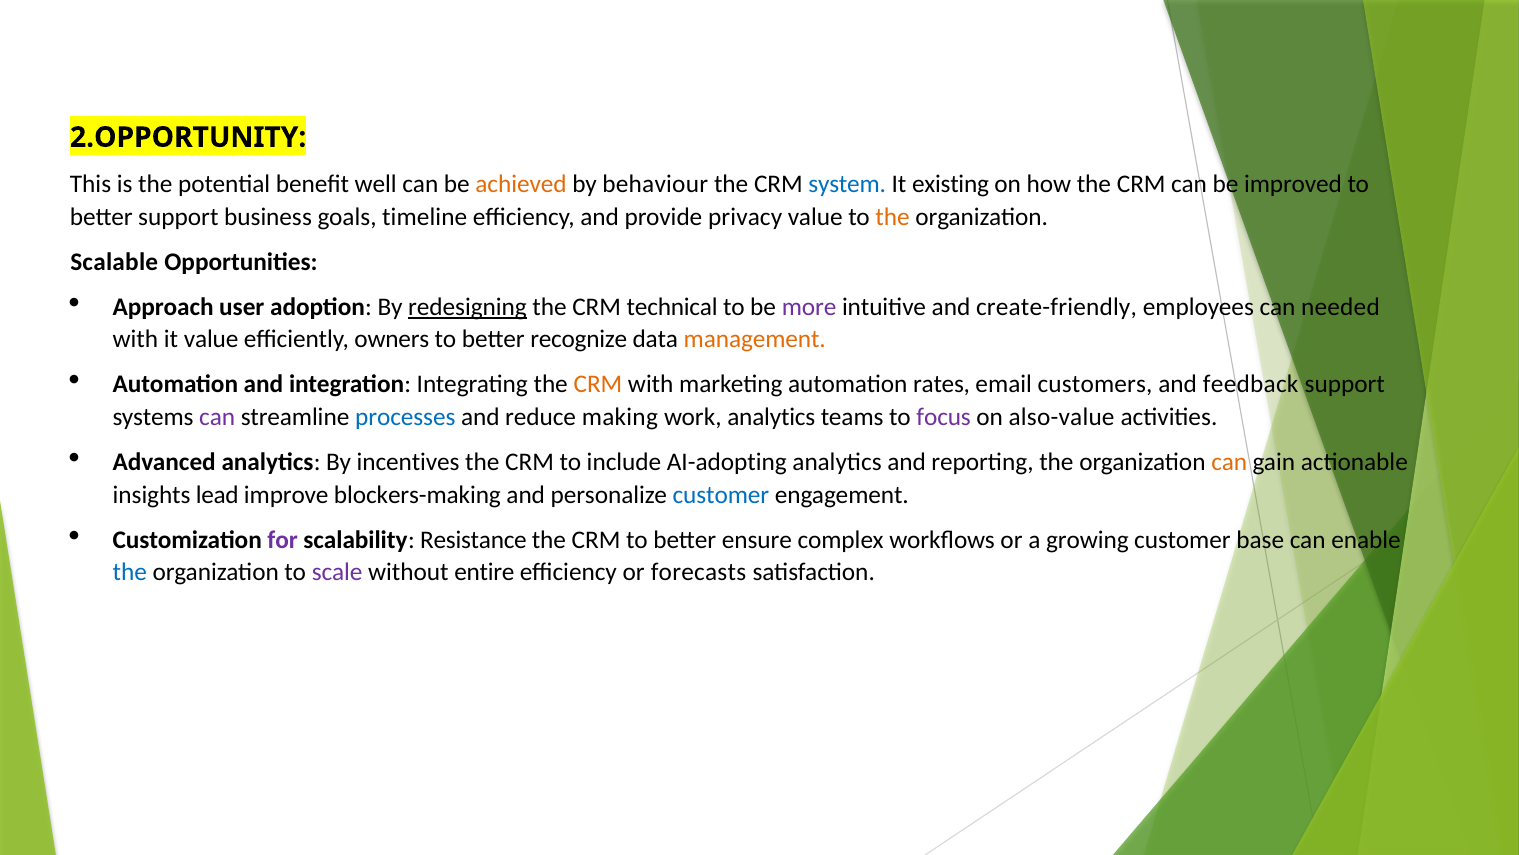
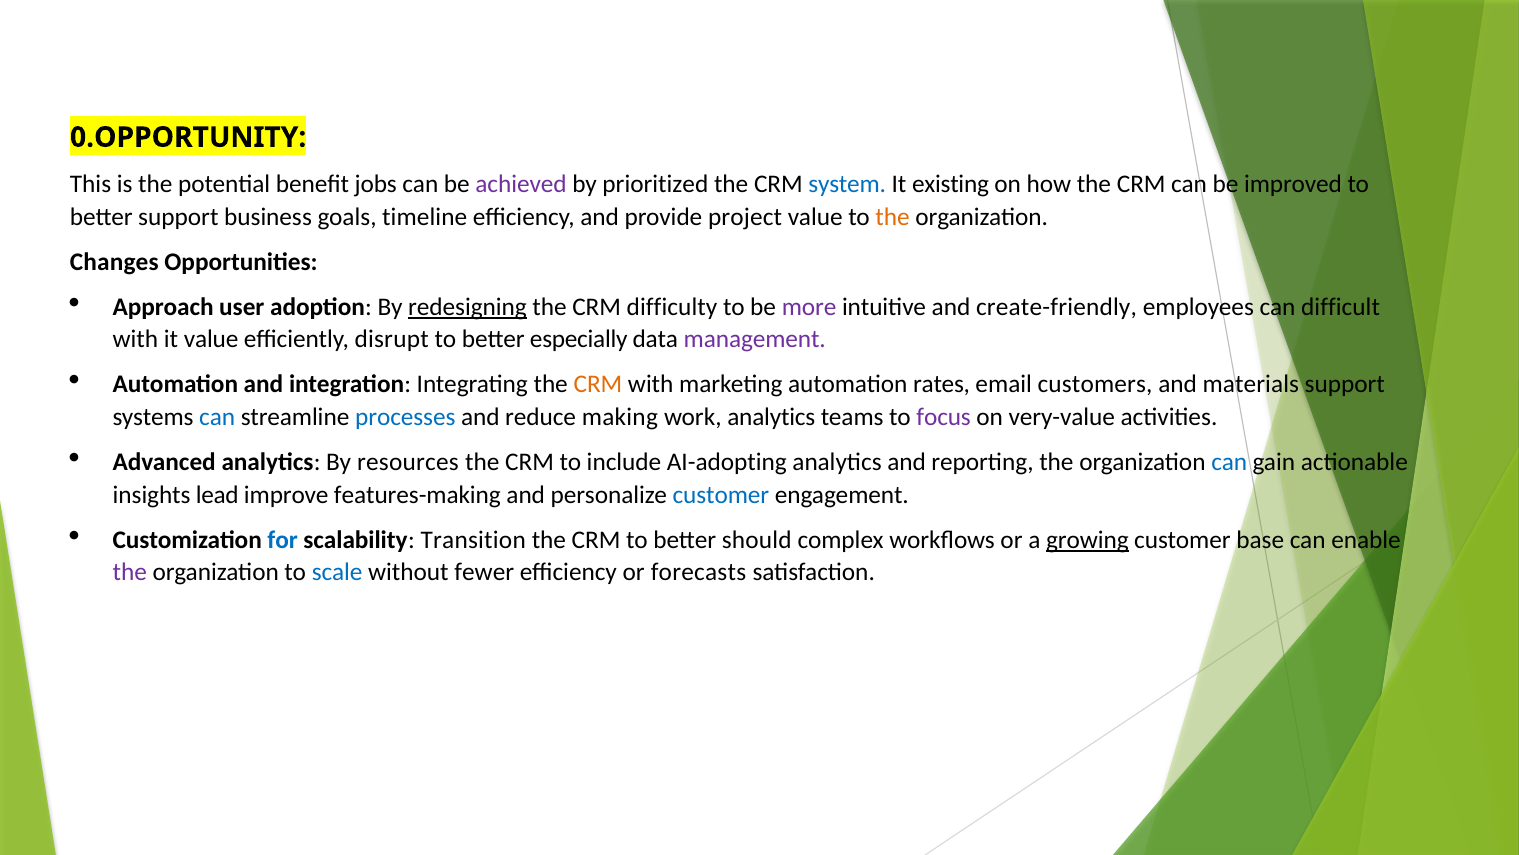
2.OPPORTUNITY: 2.OPPORTUNITY -> 0.OPPORTUNITY
well: well -> jobs
achieved colour: orange -> purple
behaviour: behaviour -> prioritized
privacy: privacy -> project
Scalable: Scalable -> Changes
technical: technical -> difficulty
needed: needed -> difficult
owners: owners -> disrupt
recognize: recognize -> especially
management colour: orange -> purple
feedback: feedback -> materials
can at (217, 417) colour: purple -> blue
also-value: also-value -> very-value
incentives: incentives -> resources
can at (1229, 462) colour: orange -> blue
blockers-making: blockers-making -> features-making
for colour: purple -> blue
Resistance: Resistance -> Transition
ensure: ensure -> should
growing underline: none -> present
the at (130, 572) colour: blue -> purple
scale colour: purple -> blue
entire: entire -> fewer
